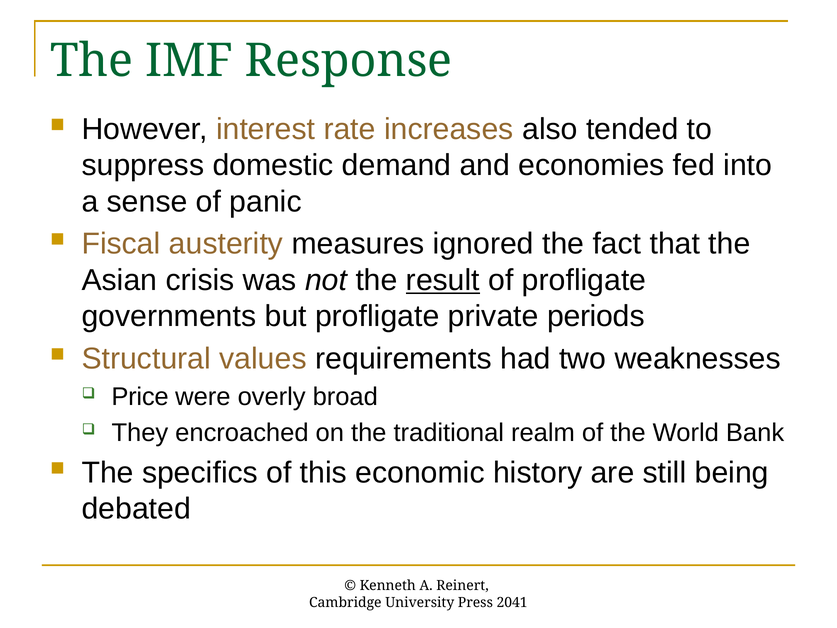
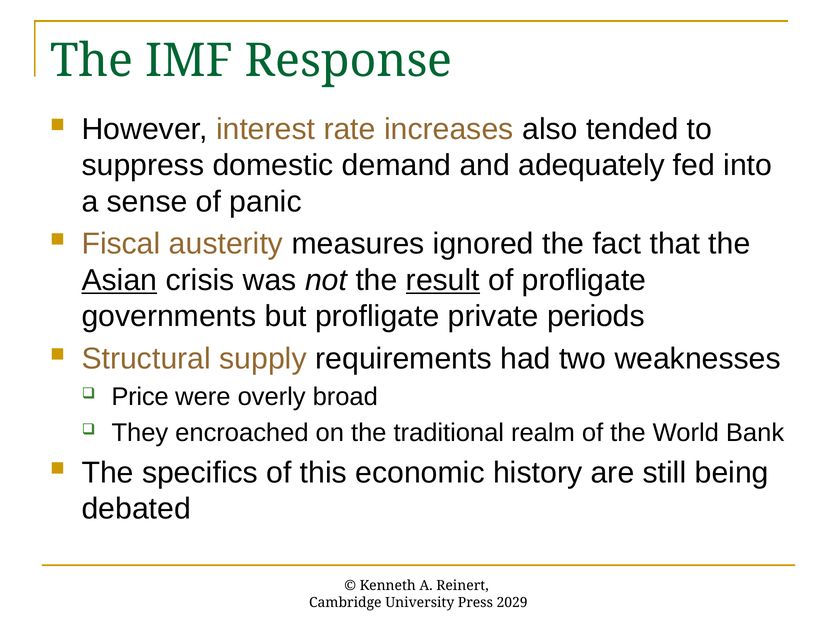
economies: economies -> adequately
Asian underline: none -> present
values: values -> supply
2041: 2041 -> 2029
